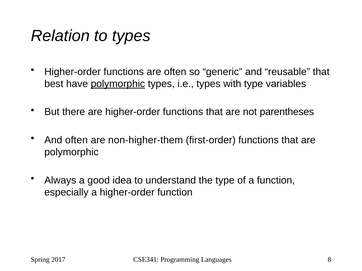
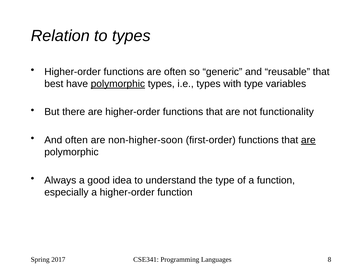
parentheses: parentheses -> functionality
non-higher-them: non-higher-them -> non-higher-soon
are at (308, 140) underline: none -> present
